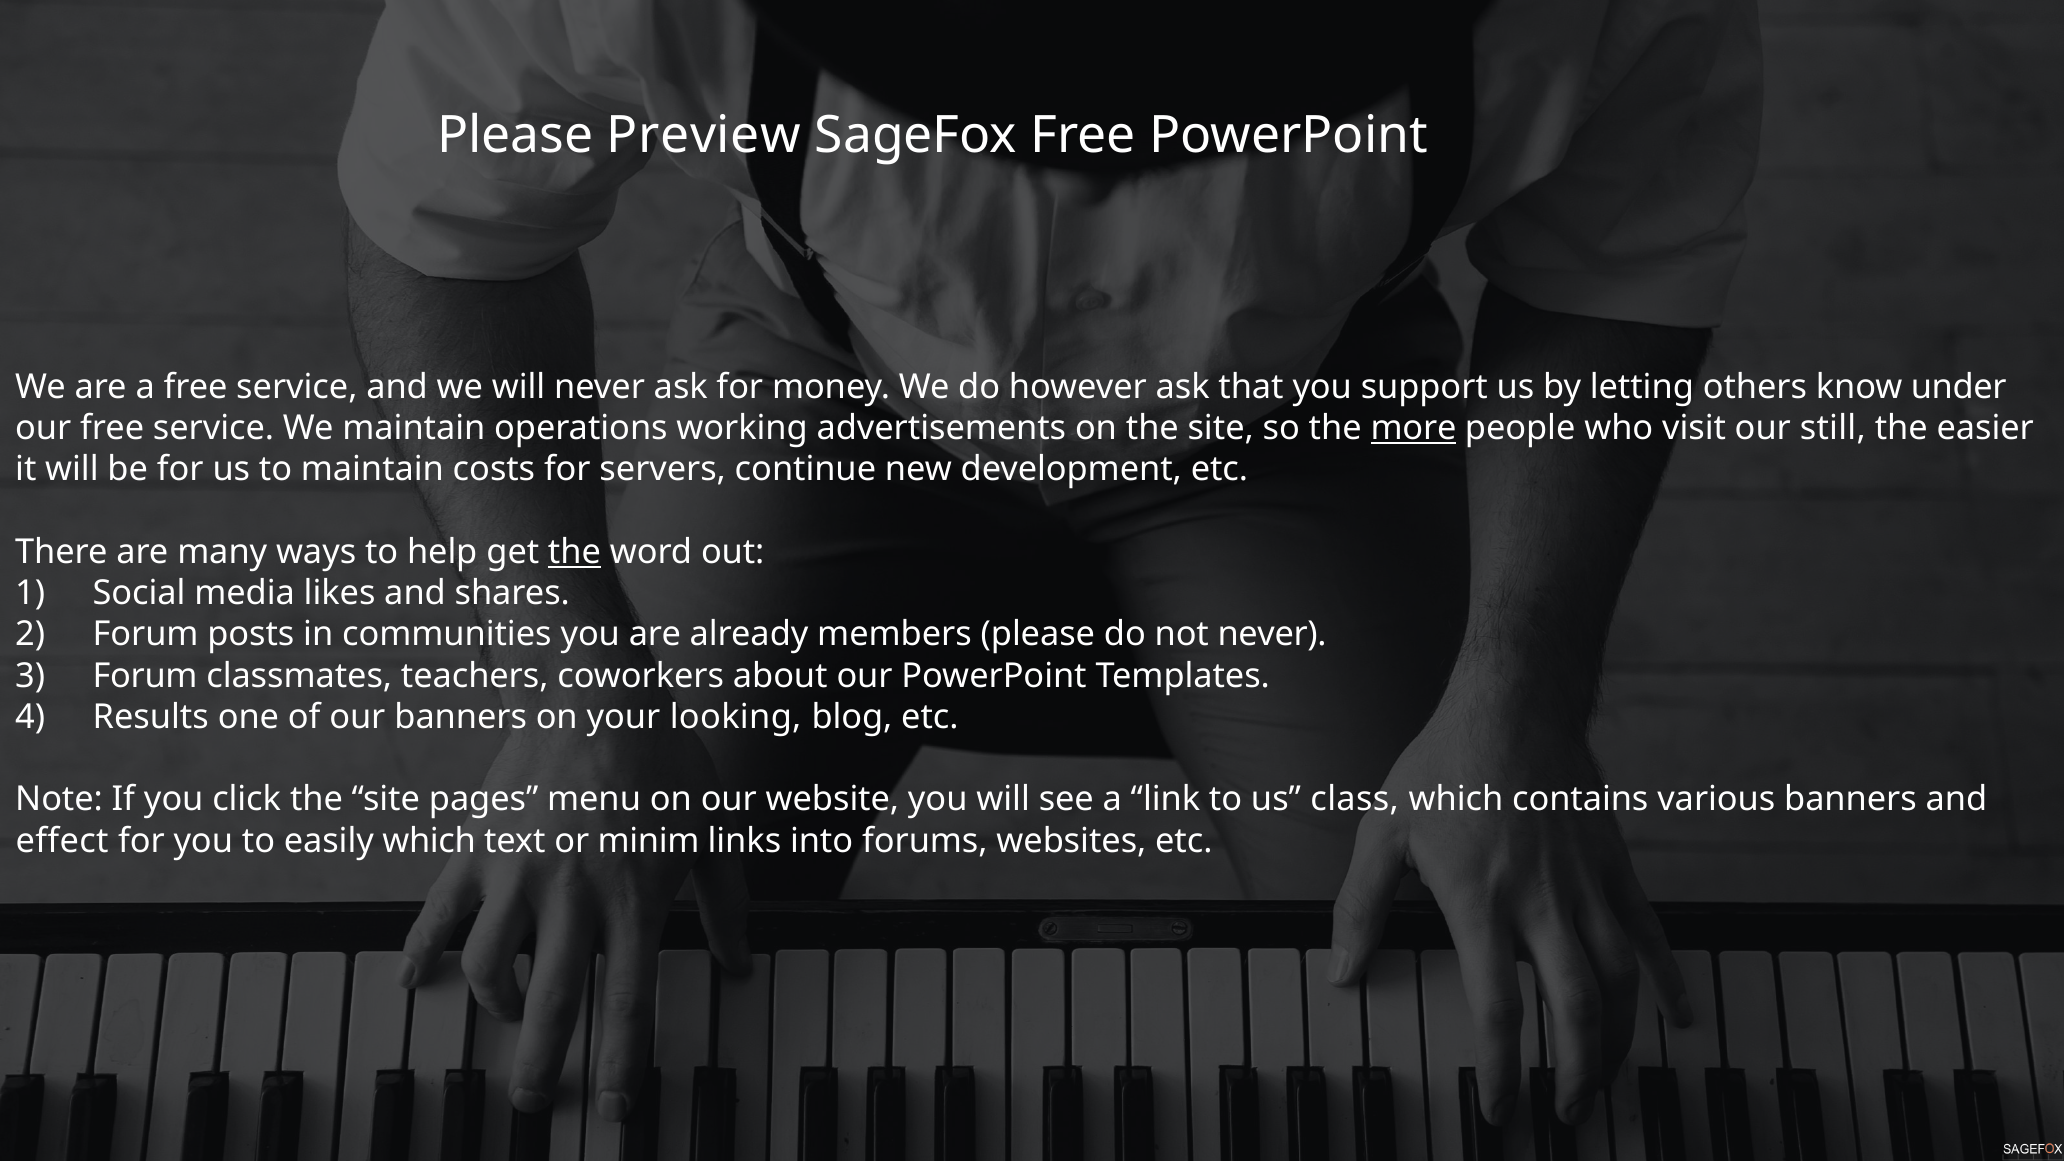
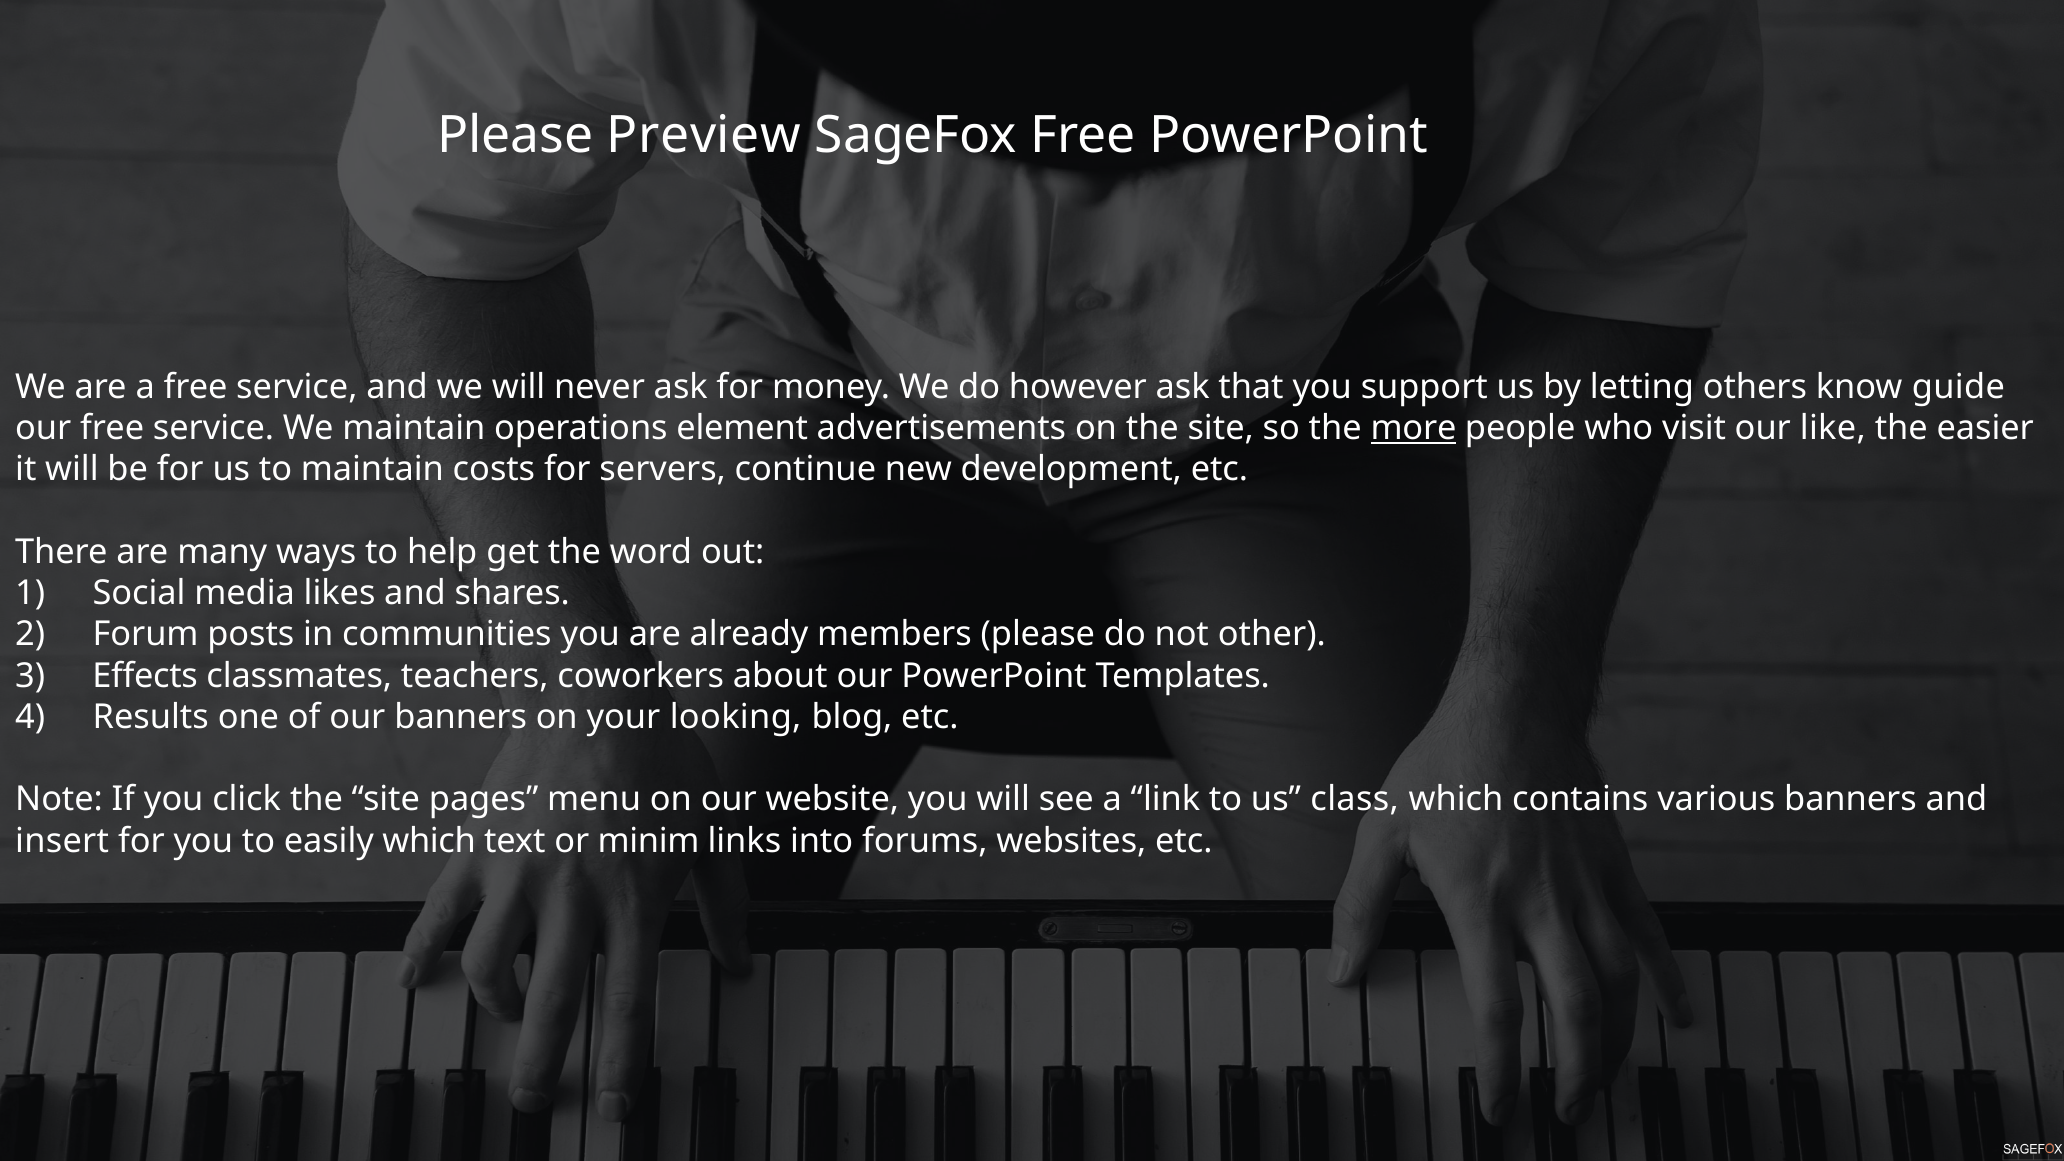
under: under -> guide
working: working -> element
still: still -> like
the at (574, 552) underline: present -> none
not never: never -> other
Forum at (145, 676): Forum -> Effects
effect: effect -> insert
